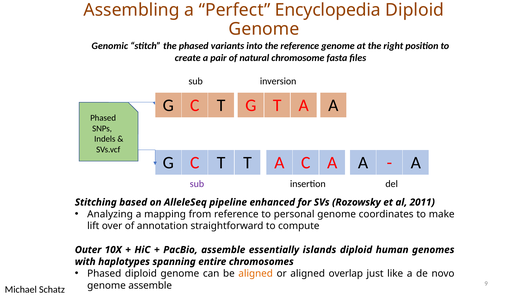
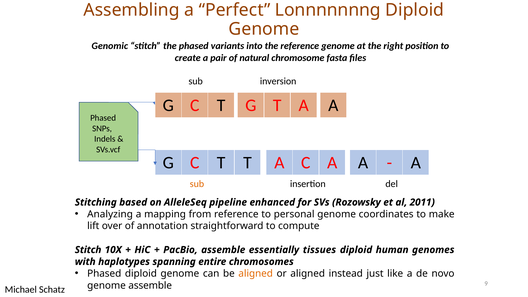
Encyclopedia: Encyclopedia -> Lonnnnnnng
sub at (197, 184) colour: purple -> orange
Outer at (88, 250): Outer -> Stitch
islands: islands -> tissues
overlap: overlap -> instead
